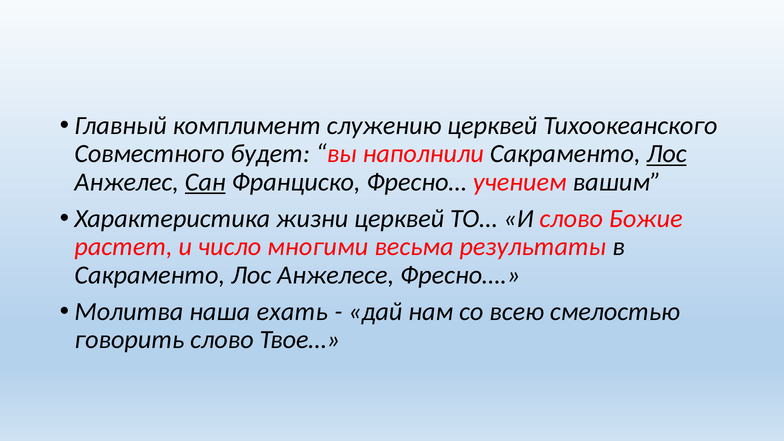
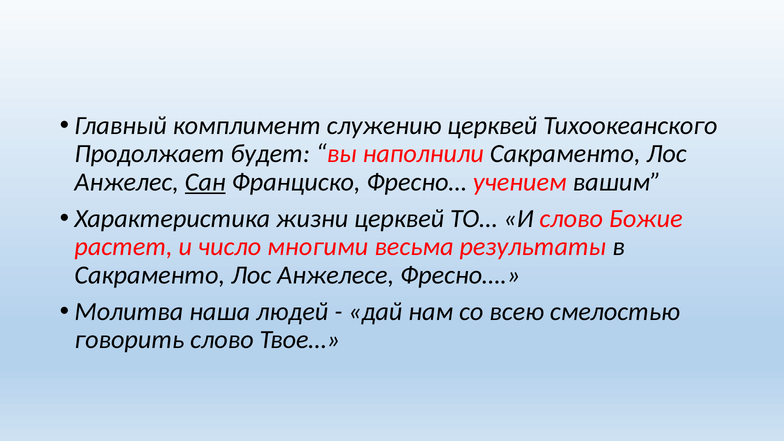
Совместного: Совместного -> Продолжает
Лос at (667, 154) underline: present -> none
ехать: ехать -> людей
